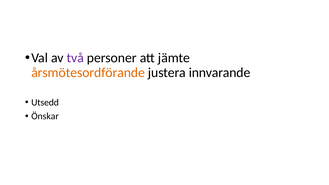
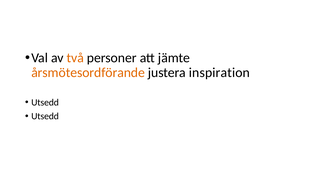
två colour: purple -> orange
innvarande: innvarande -> inspiration
Önskar at (45, 116): Önskar -> Utsedd
